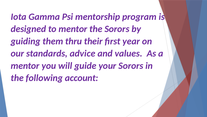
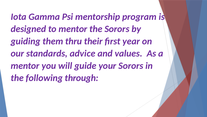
account: account -> through
